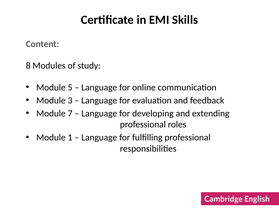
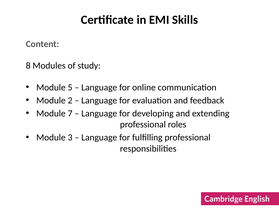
3: 3 -> 2
1: 1 -> 3
